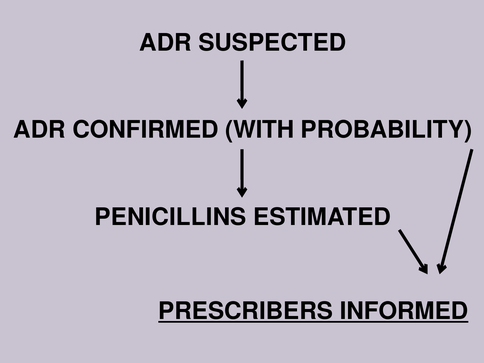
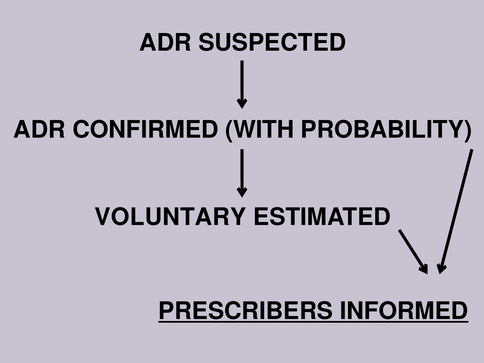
PENICILLINS: PENICILLINS -> VOLUNTARY
